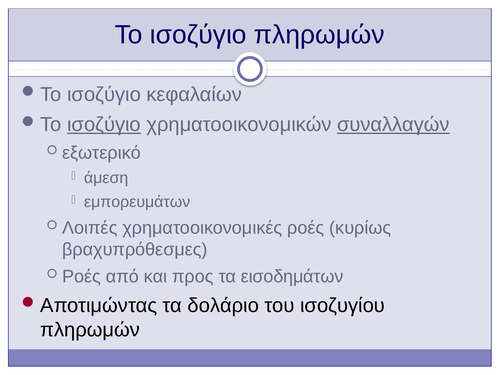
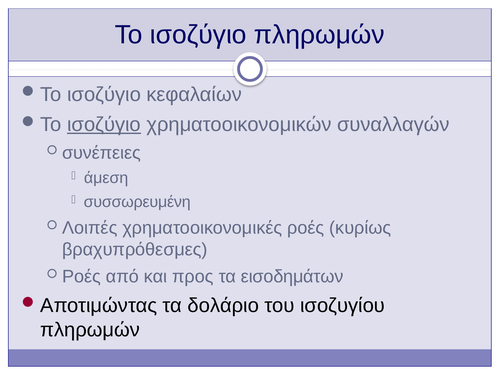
συναλλαγών underline: present -> none
εξωτερικό: εξωτερικό -> συνέπειες
εμπορευμάτων: εμπορευμάτων -> συσσωρευμένη
